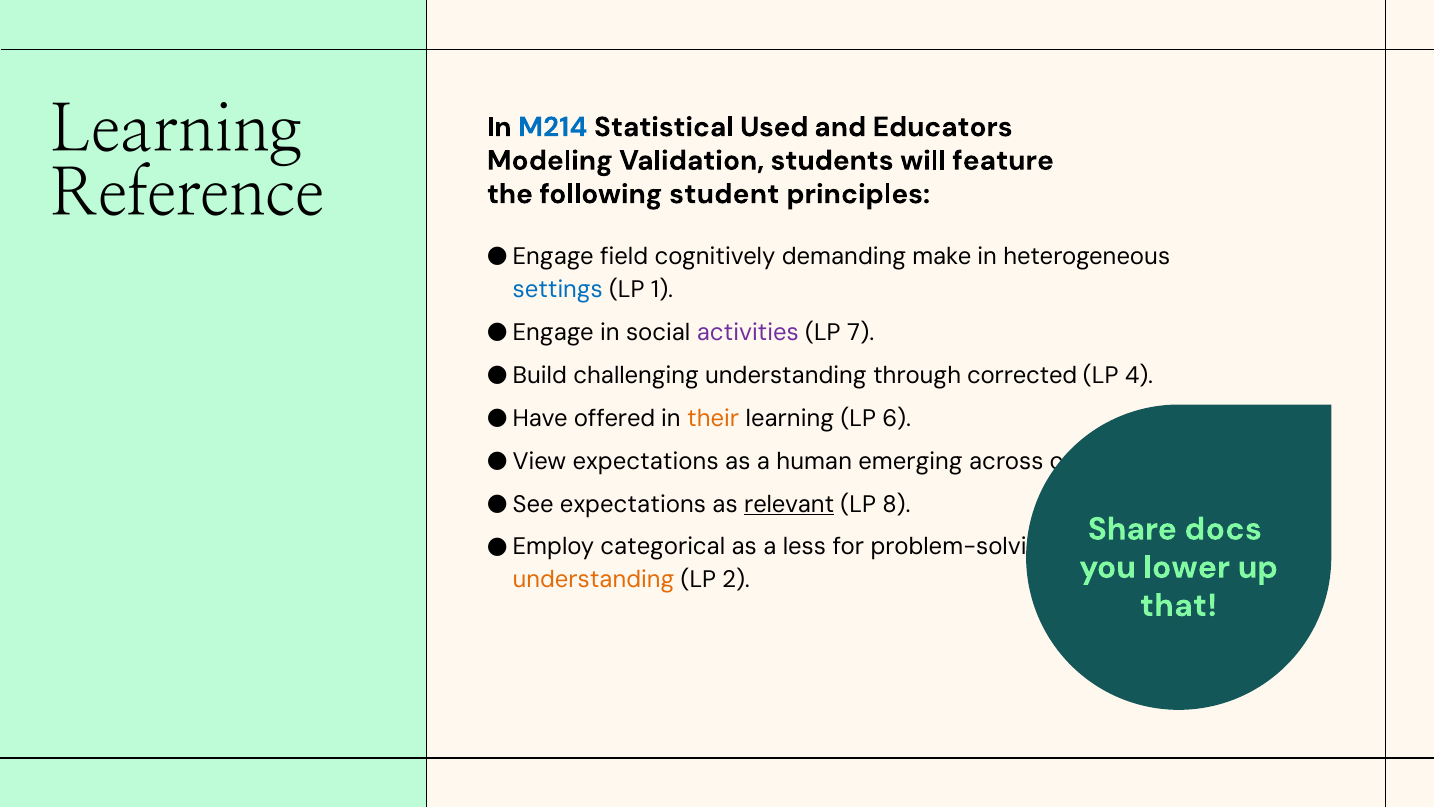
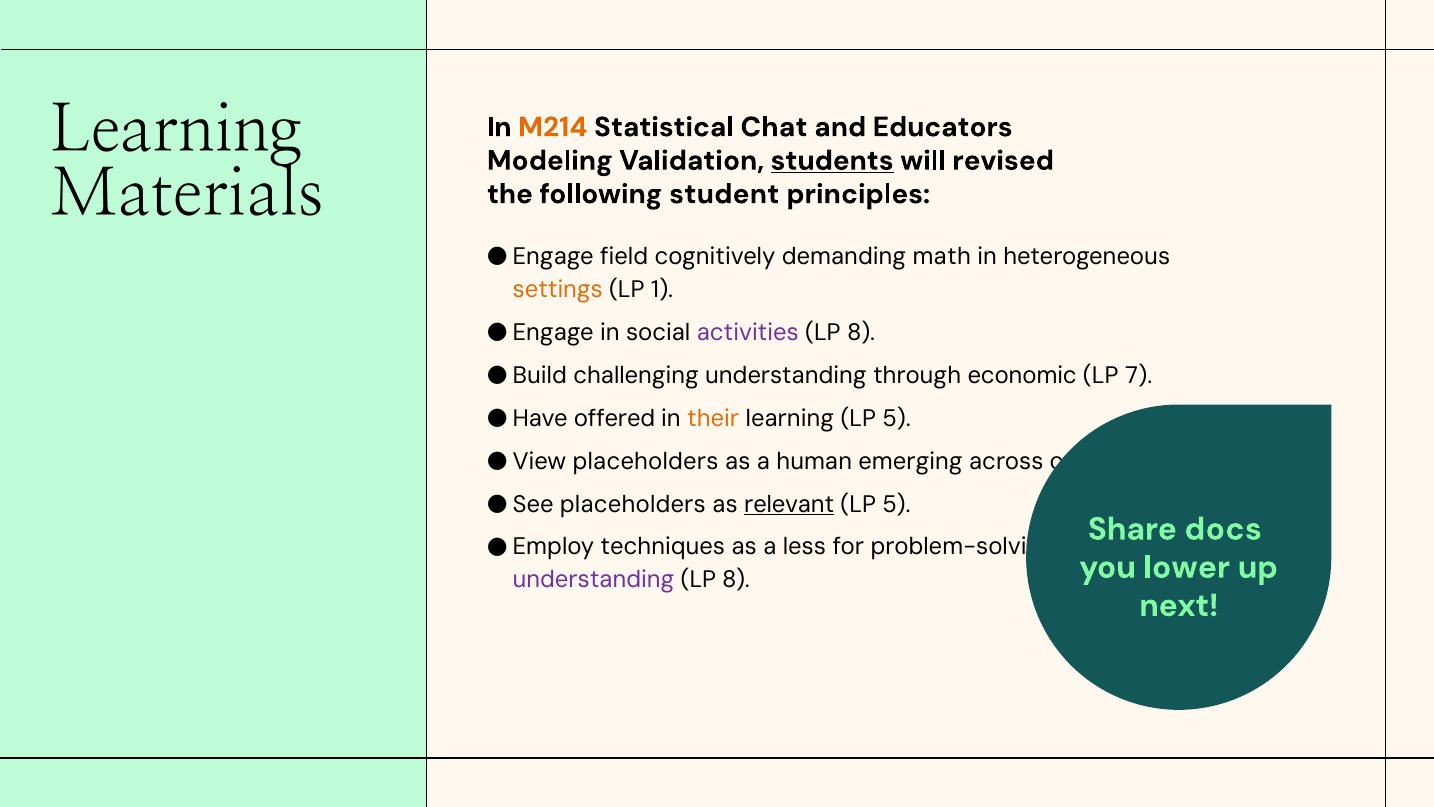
M214 colour: blue -> orange
Used: Used -> Chat
students underline: none -> present
feature: feature -> revised
Reference: Reference -> Materials
make: make -> math
settings colour: blue -> orange
7 at (861, 332): 7 -> 8
corrected: corrected -> economic
4: 4 -> 7
learning LP 6: 6 -> 5
expectations at (646, 461): expectations -> placeholders
expectations at (633, 504): expectations -> placeholders
8 at (896, 504): 8 -> 5
categorical: categorical -> techniques
understanding at (593, 580) colour: orange -> purple
2 at (736, 580): 2 -> 8
that: that -> next
